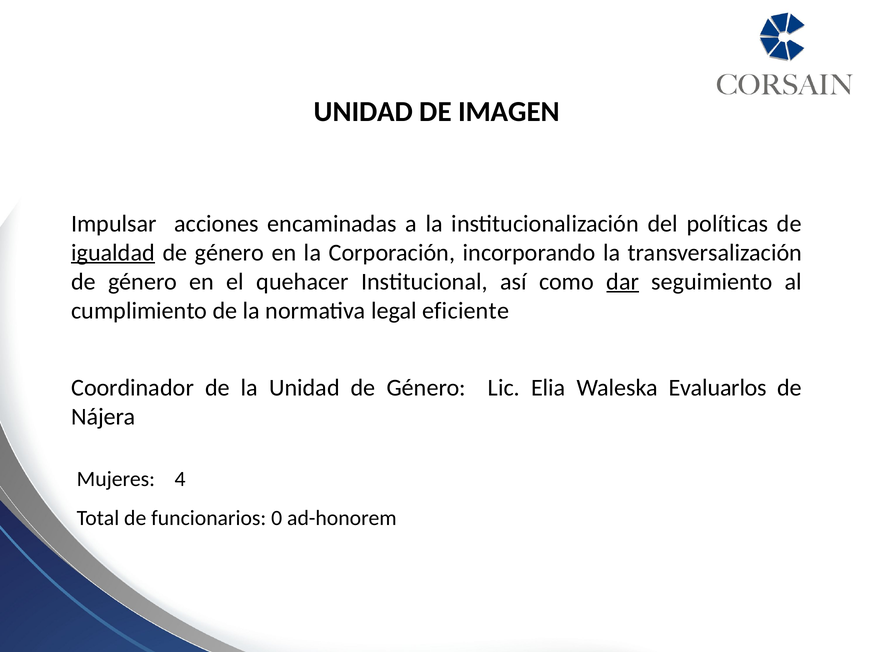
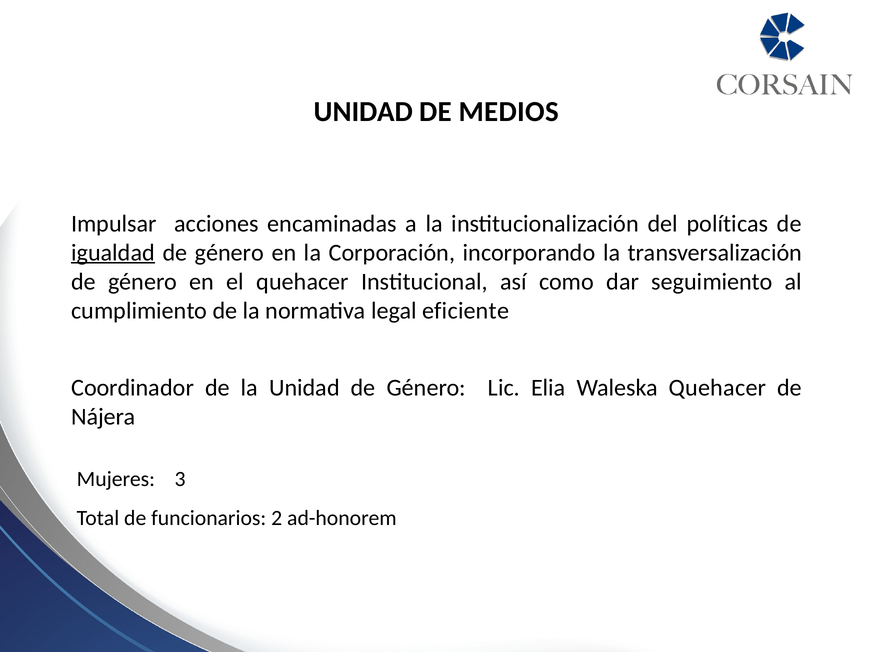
IMAGEN: IMAGEN -> MEDIOS
dar underline: present -> none
Waleska Evaluarlos: Evaluarlos -> Quehacer
4: 4 -> 3
0: 0 -> 2
